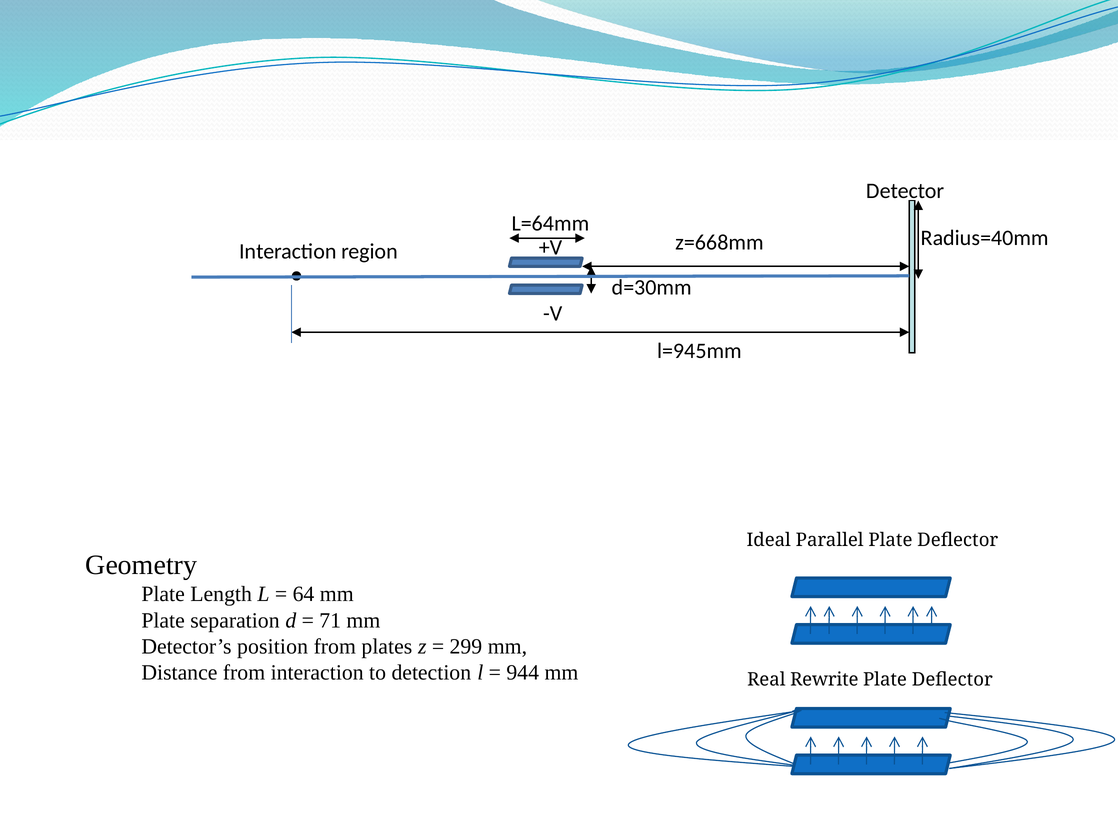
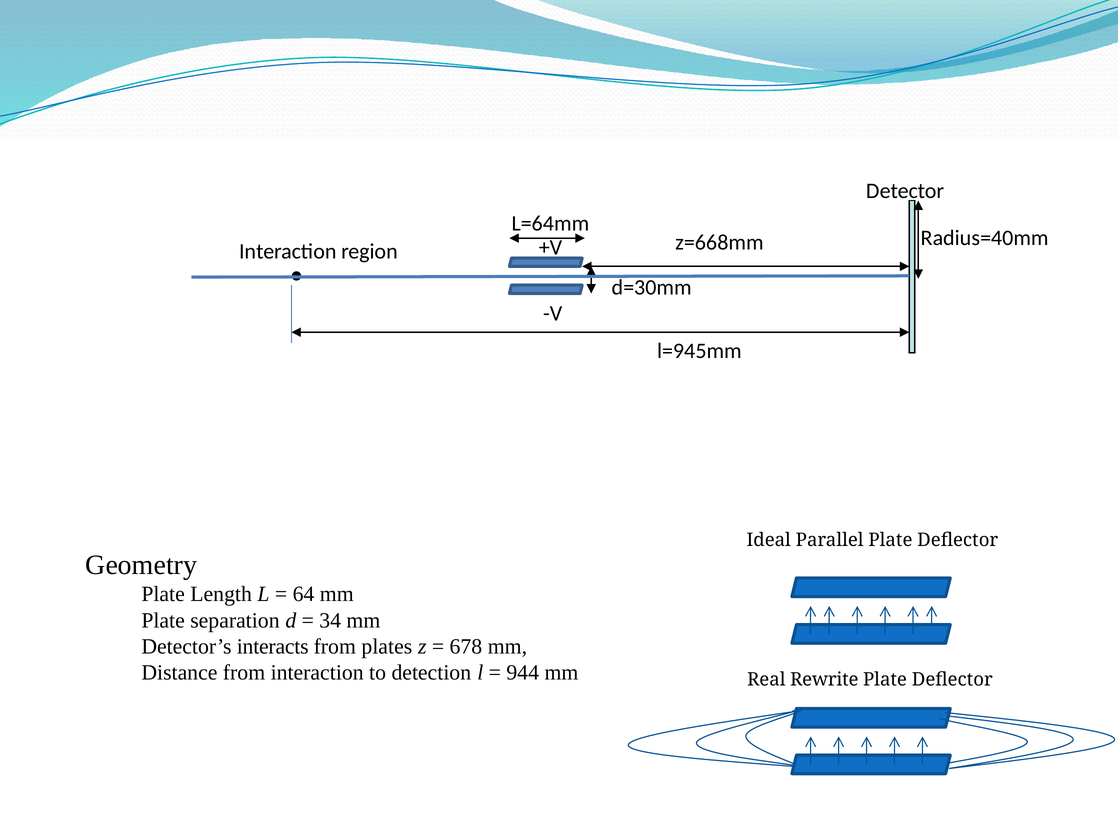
71: 71 -> 34
position: position -> interacts
299: 299 -> 678
